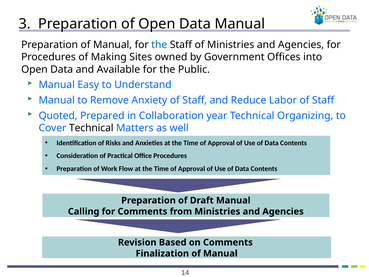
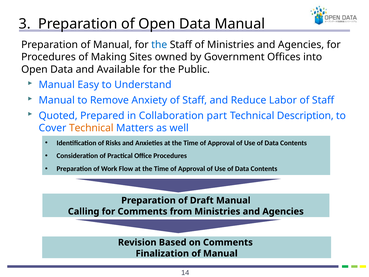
year: year -> part
Organizing: Organizing -> Description
Technical at (91, 128) colour: black -> orange
